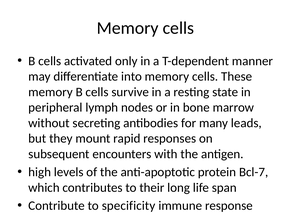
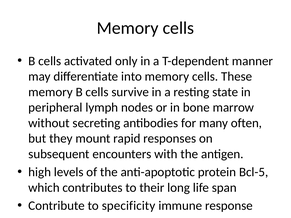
leads: leads -> often
Bcl-7: Bcl-7 -> Bcl-5
